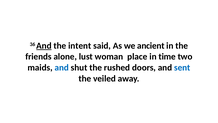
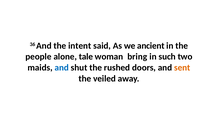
And at (44, 46) underline: present -> none
friends: friends -> people
lust: lust -> tale
place: place -> bring
time: time -> such
sent colour: blue -> orange
